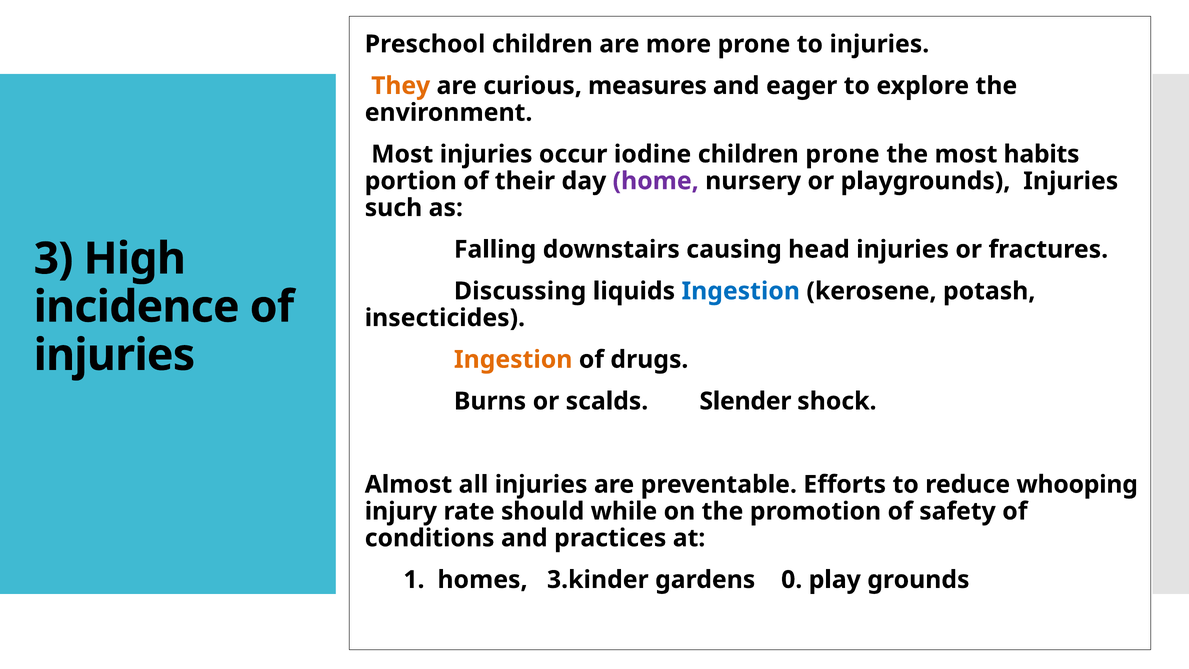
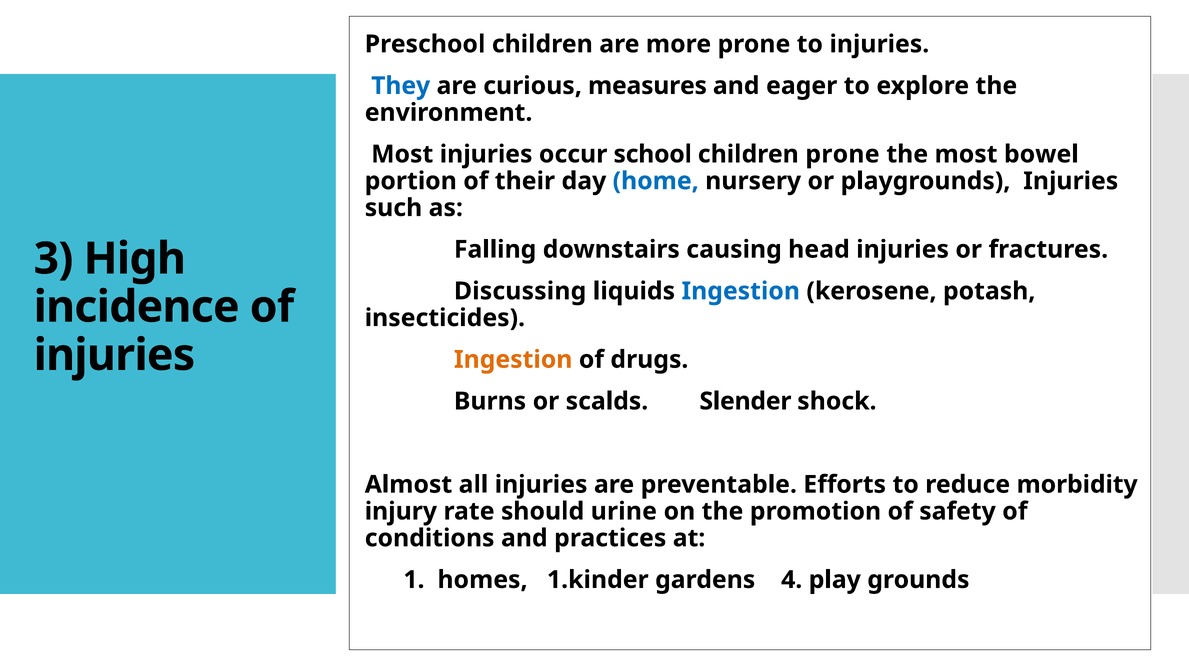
They colour: orange -> blue
iodine: iodine -> school
habits: habits -> bowel
home colour: purple -> blue
whooping: whooping -> morbidity
while: while -> urine
3.kinder: 3.kinder -> 1.kinder
0: 0 -> 4
